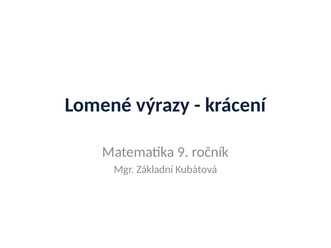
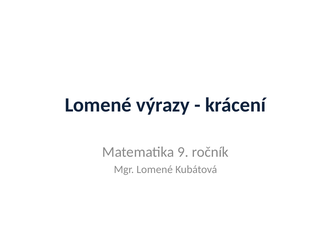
Mgr Základní: Základní -> Lomené
